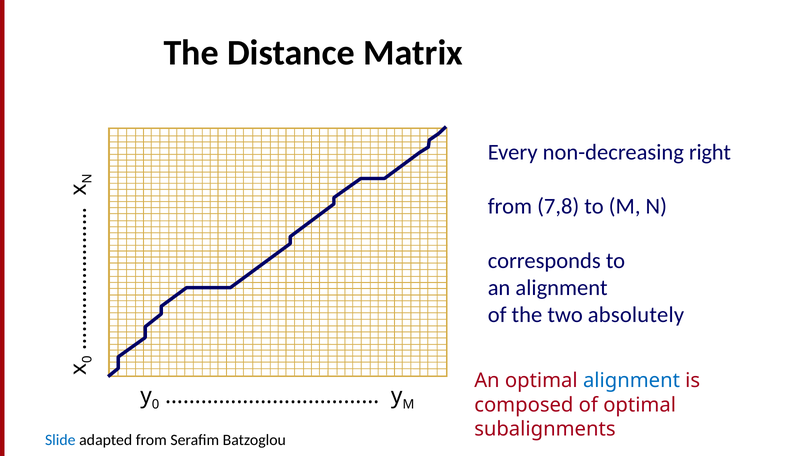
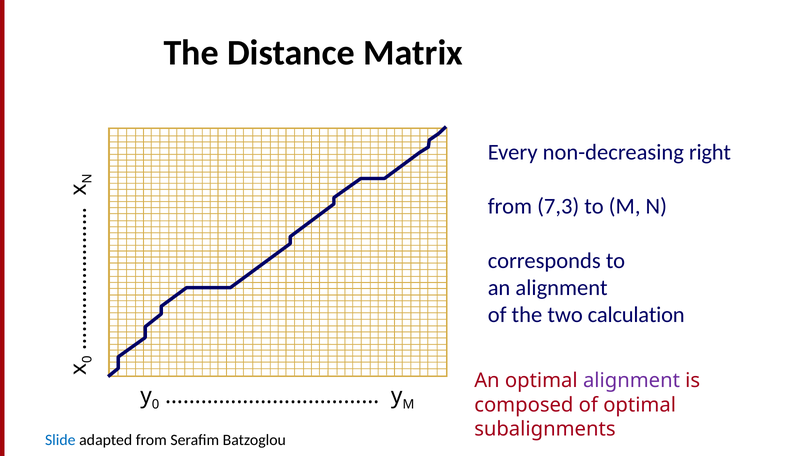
7,8: 7,8 -> 7,3
absolutely: absolutely -> calculation
alignment at (632, 381) colour: blue -> purple
